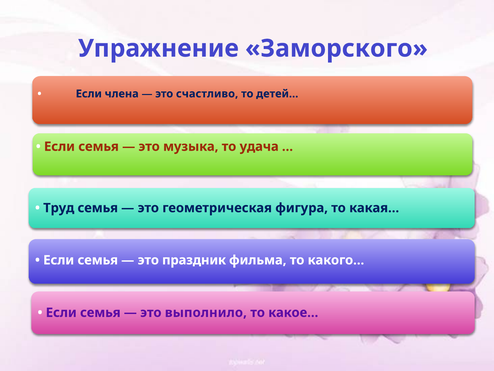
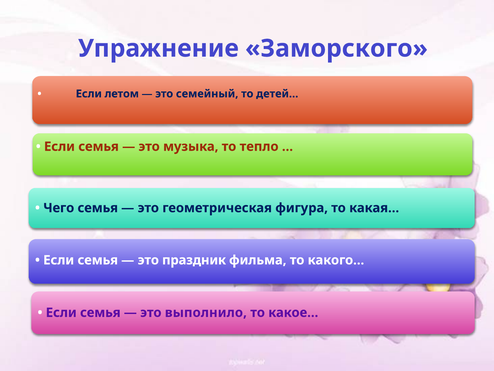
члена: члена -> летом
счастливо: счастливо -> семейный
удача: удача -> тепло
Труд: Труд -> Чего
